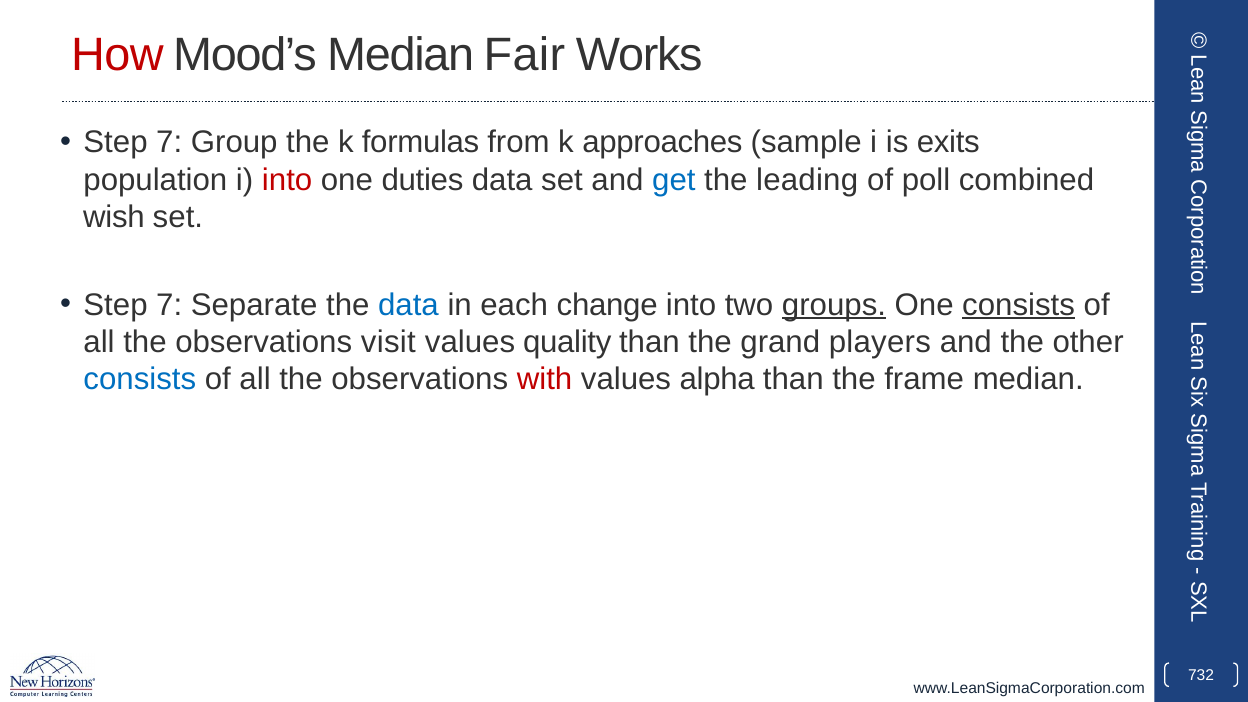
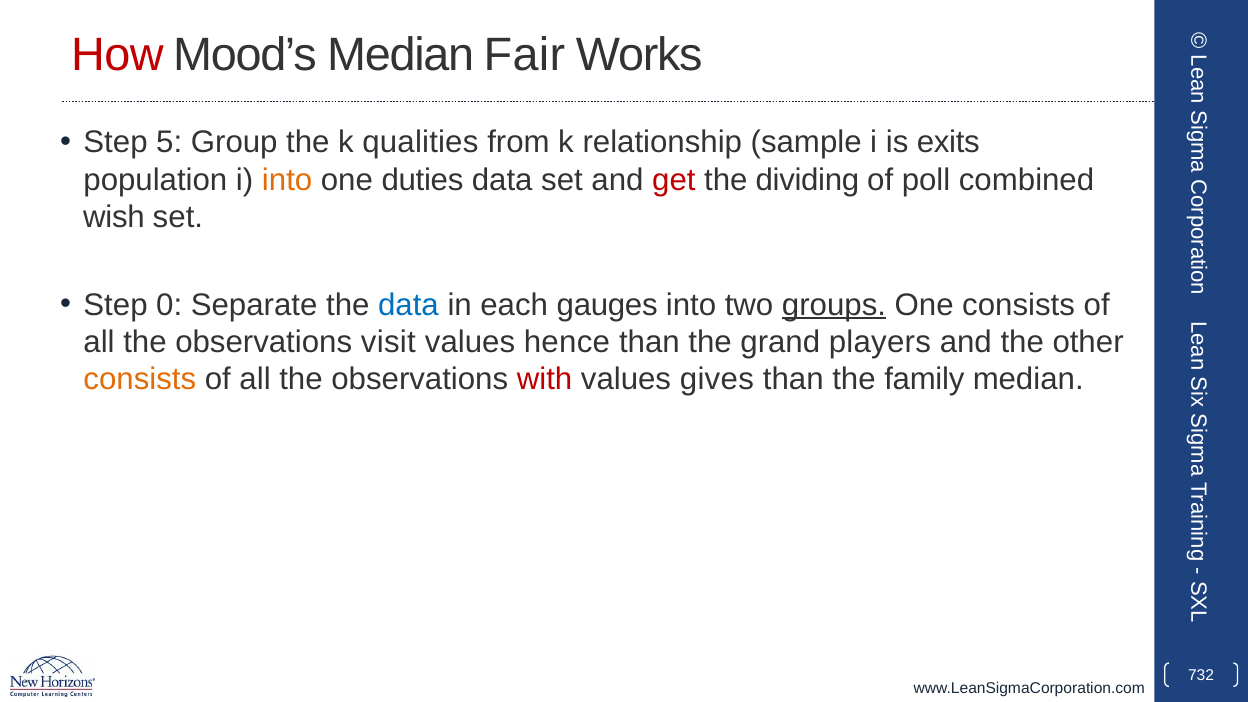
7 at (169, 143): 7 -> 5
formulas: formulas -> qualities
approaches: approaches -> relationship
into at (287, 180) colour: red -> orange
get colour: blue -> red
leading: leading -> dividing
7 at (169, 305): 7 -> 0
change: change -> gauges
consists at (1019, 305) underline: present -> none
quality: quality -> hence
consists at (140, 380) colour: blue -> orange
alpha: alpha -> gives
frame: frame -> family
